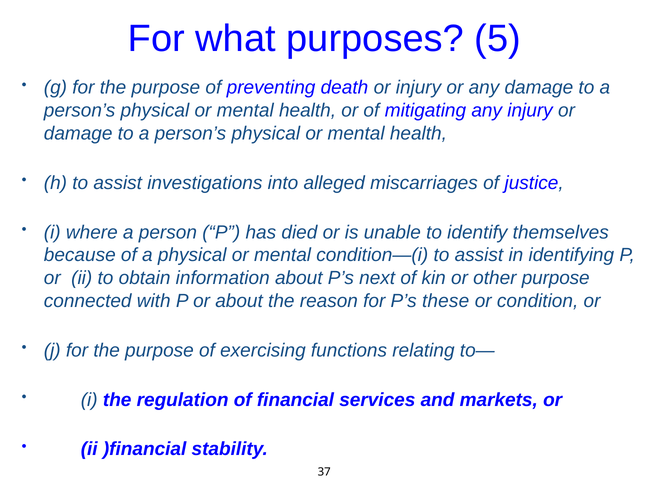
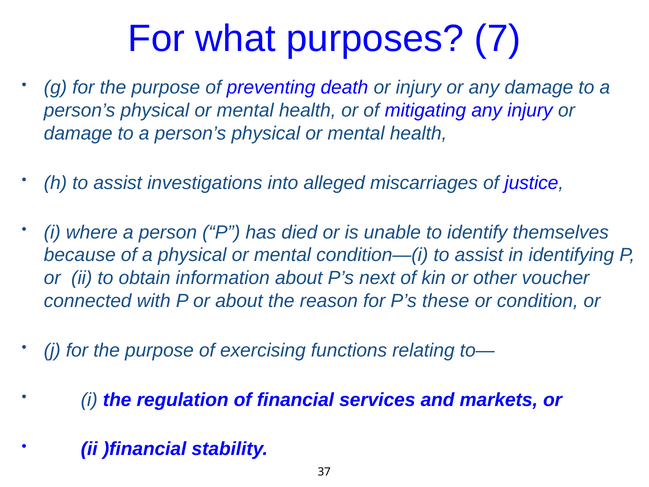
5: 5 -> 7
other purpose: purpose -> voucher
